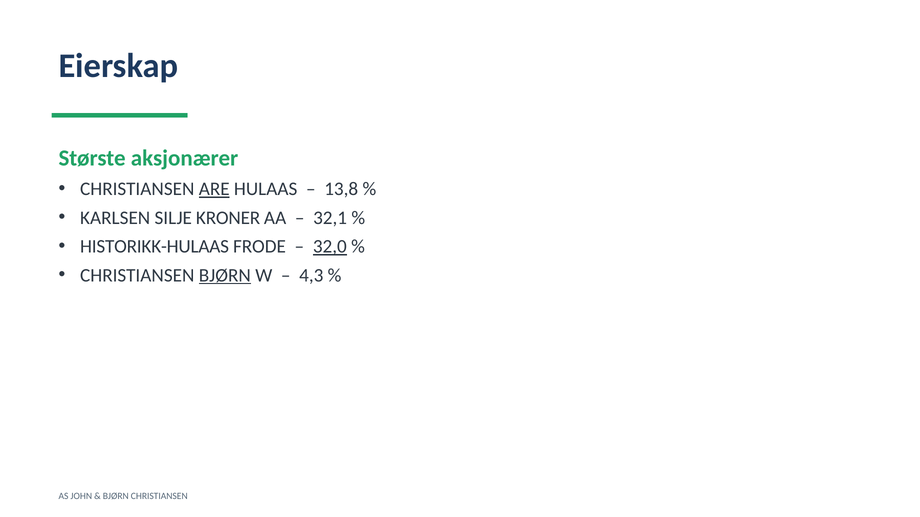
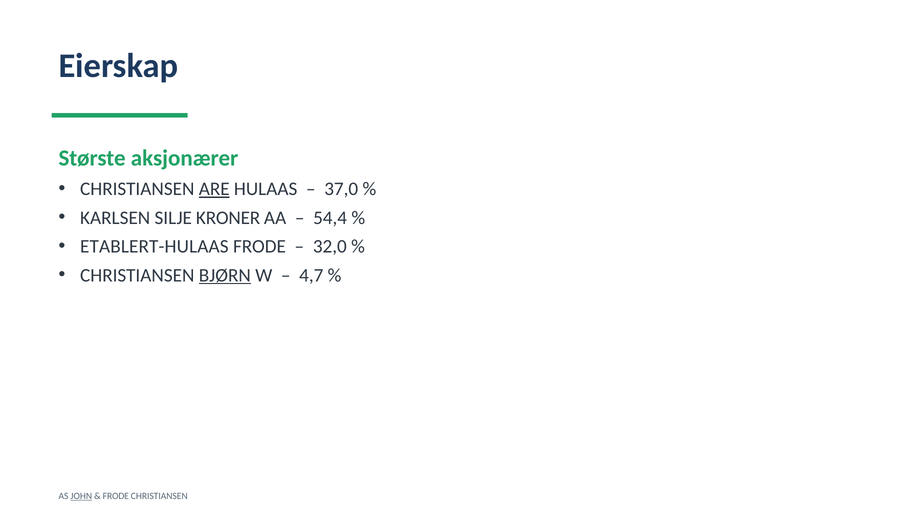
13,8: 13,8 -> 37,0
32,1: 32,1 -> 54,4
HISTORIKK-HULAAS: HISTORIKK-HULAAS -> ETABLERT-HULAAS
32,0 underline: present -> none
4,3: 4,3 -> 4,7
JOHN underline: none -> present
BJØRN at (116, 497): BJØRN -> FRODE
